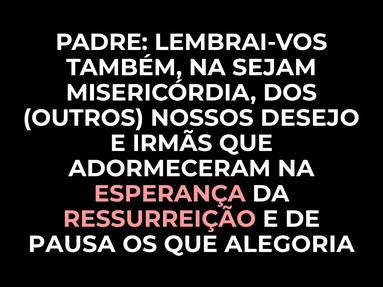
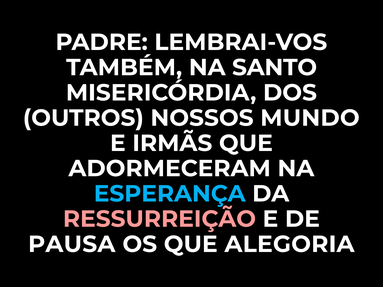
SEJAM: SEJAM -> SANTO
DESEJO: DESEJO -> MUNDO
ESPERANÇA colour: pink -> light blue
